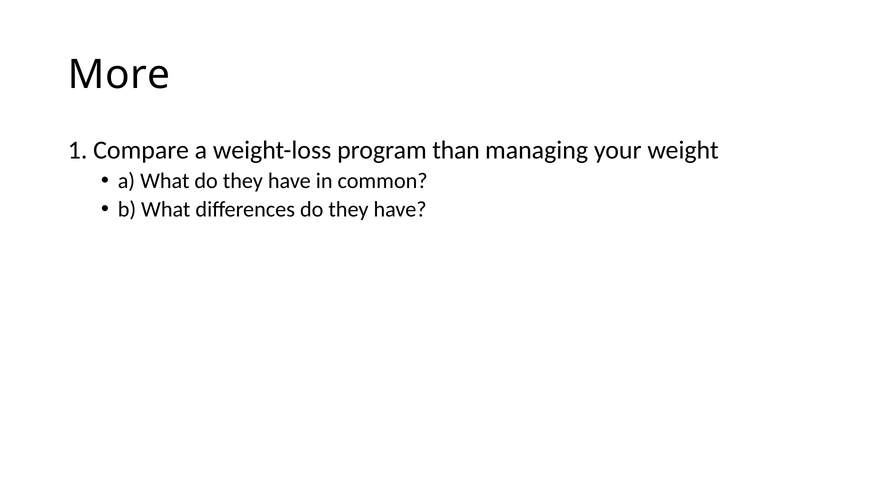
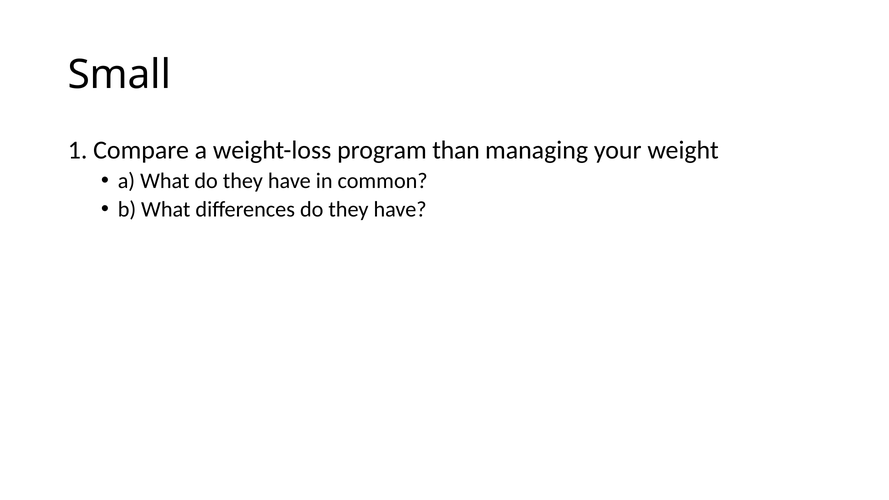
More: More -> Small
